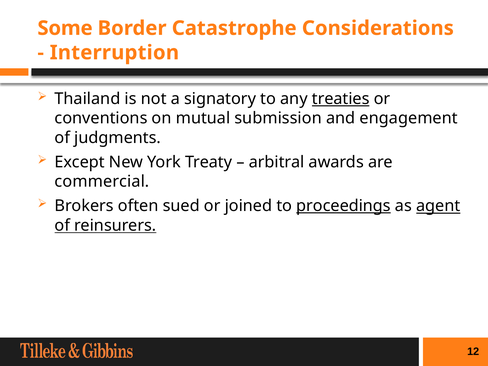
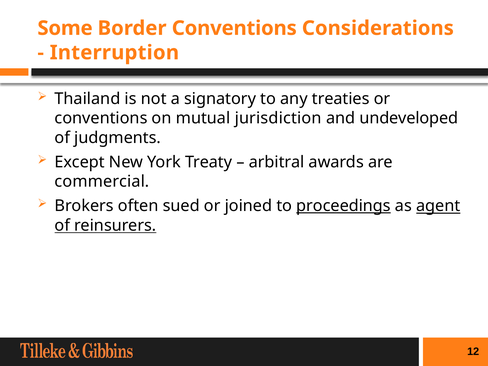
Border Catastrophe: Catastrophe -> Conventions
treaties underline: present -> none
submission: submission -> jurisdiction
engagement: engagement -> undeveloped
